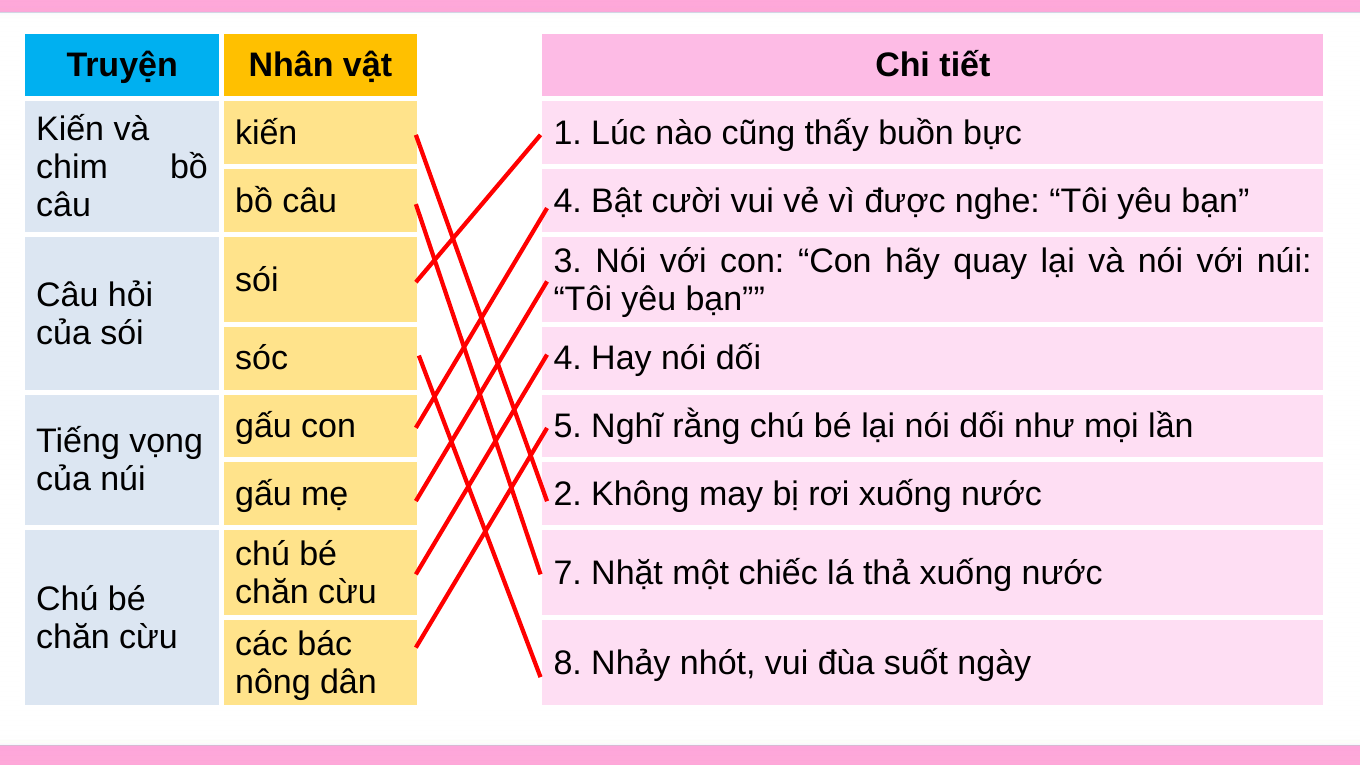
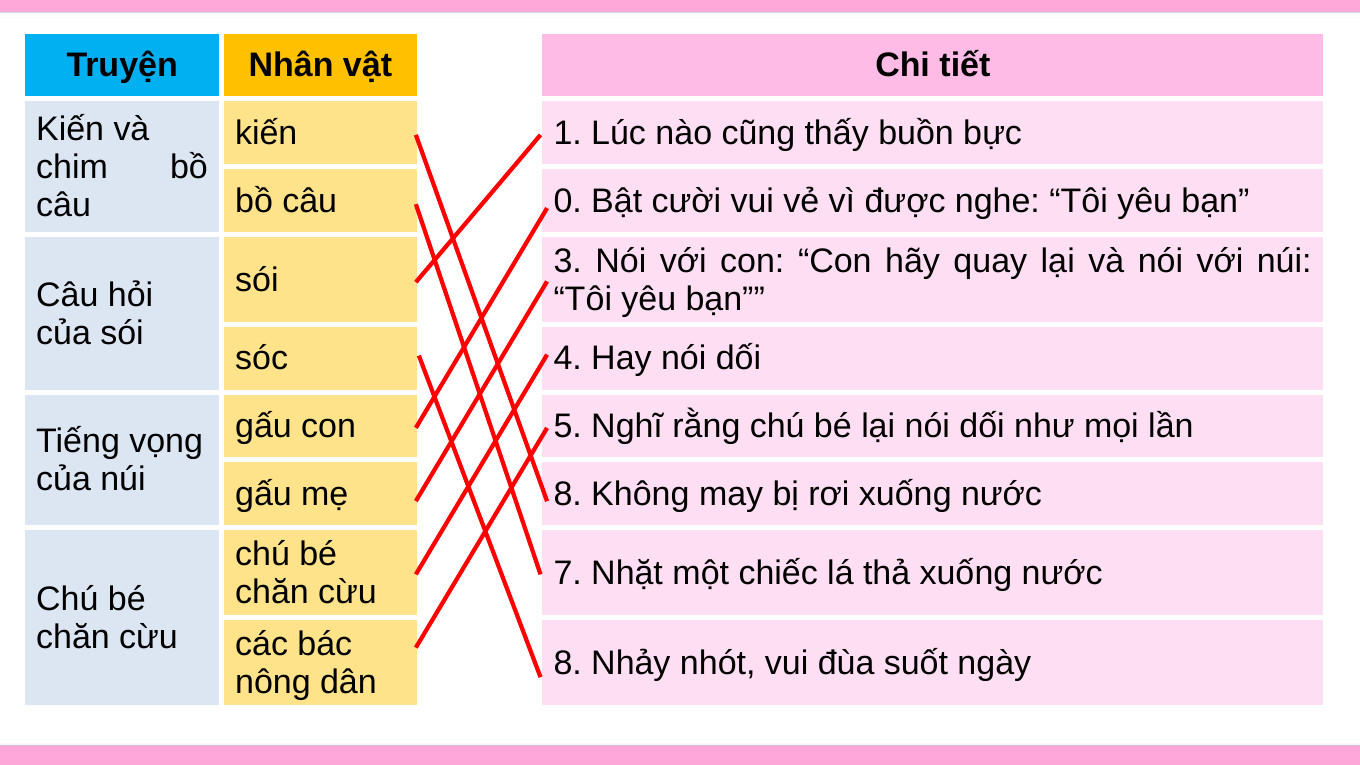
câu 4: 4 -> 0
mẹ 2: 2 -> 8
